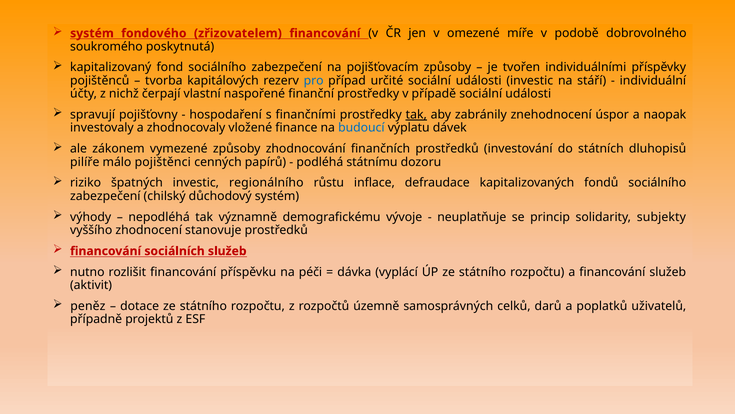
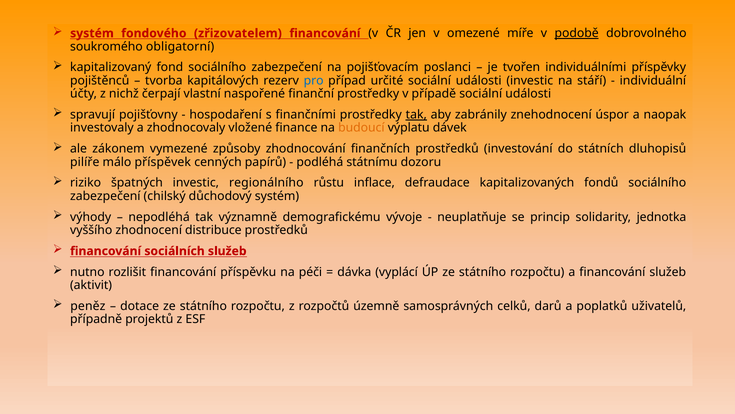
podobě underline: none -> present
poskytnutá: poskytnutá -> obligatorní
pojišťovacím způsoby: způsoby -> poslanci
budoucí colour: blue -> orange
pojištěnci: pojištěnci -> příspěvek
subjekty: subjekty -> jednotka
stanovuje: stanovuje -> distribuce
